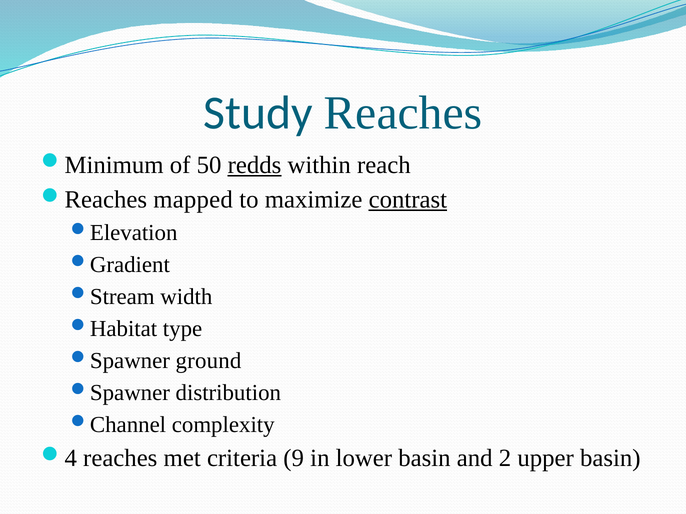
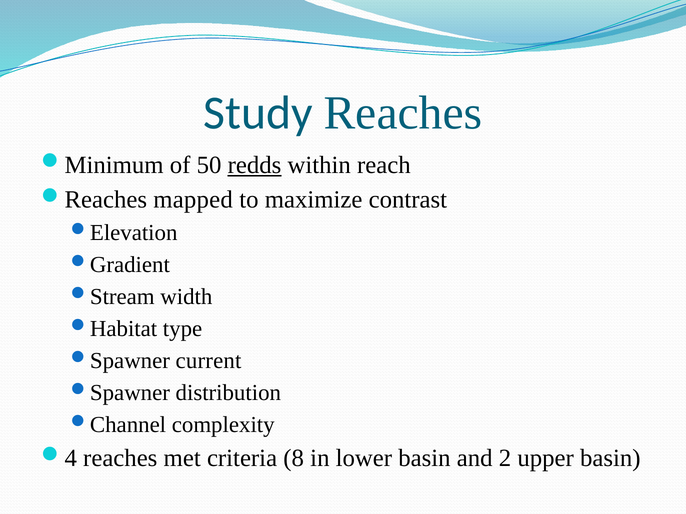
contrast underline: present -> none
ground: ground -> current
9: 9 -> 8
